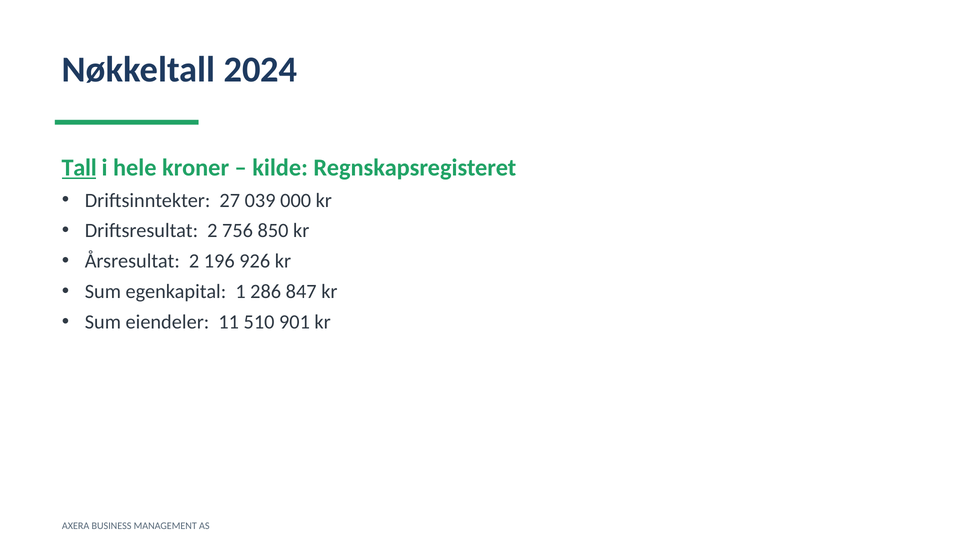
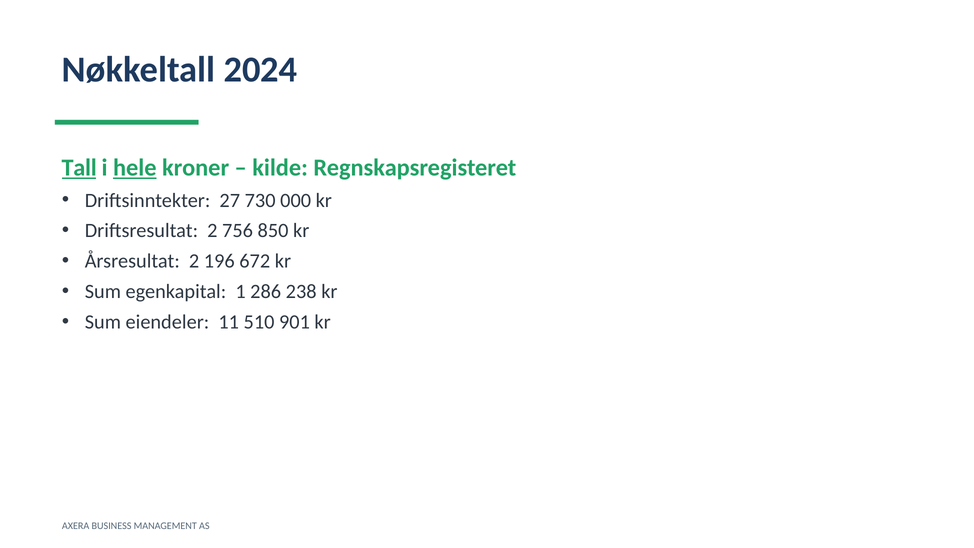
hele underline: none -> present
039: 039 -> 730
926: 926 -> 672
847: 847 -> 238
